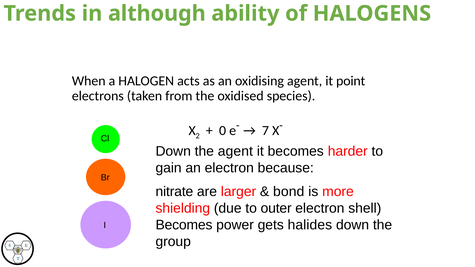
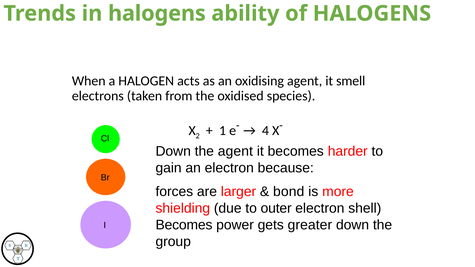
in although: although -> halogens
point: point -> smell
0: 0 -> 1
7: 7 -> 4
nitrate: nitrate -> forces
halides: halides -> greater
